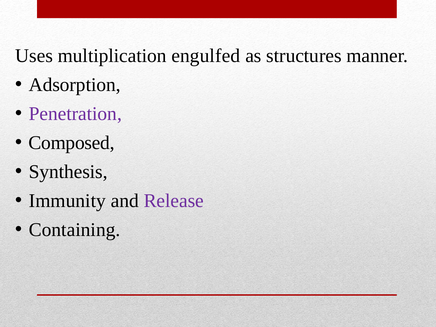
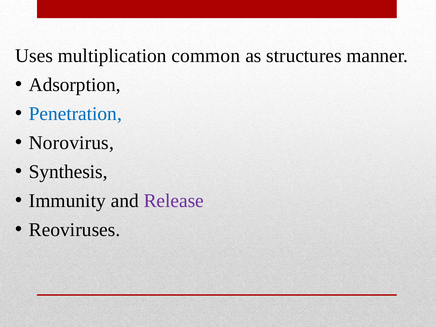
engulfed: engulfed -> common
Penetration colour: purple -> blue
Composed: Composed -> Norovirus
Containing: Containing -> Reoviruses
